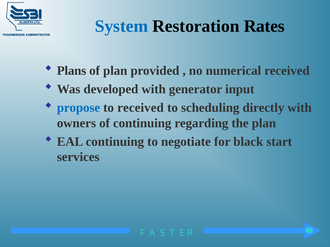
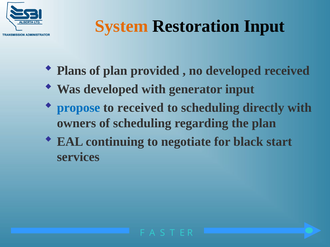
System colour: blue -> orange
Restoration Rates: Rates -> Input
no numerical: numerical -> developed
of continuing: continuing -> scheduling
